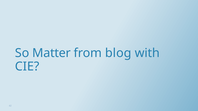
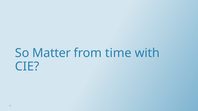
blog: blog -> time
